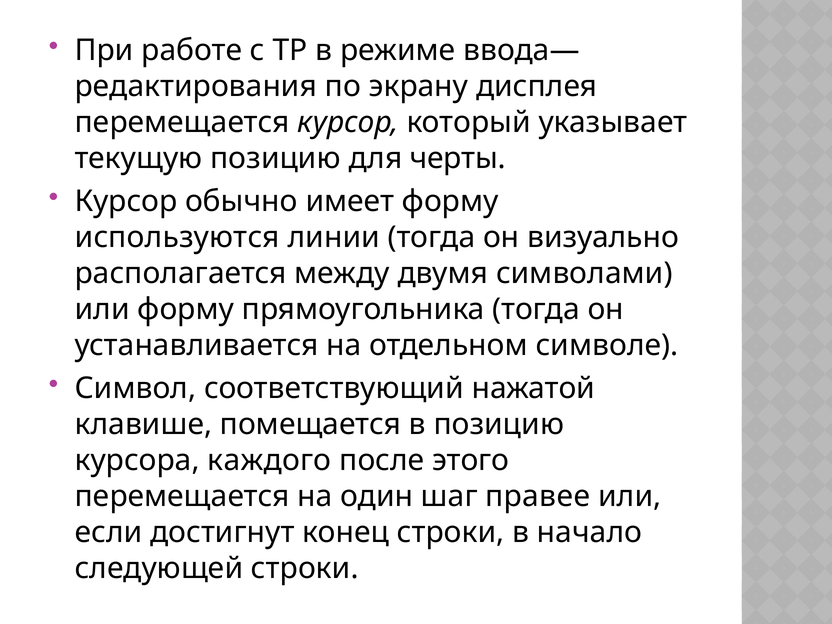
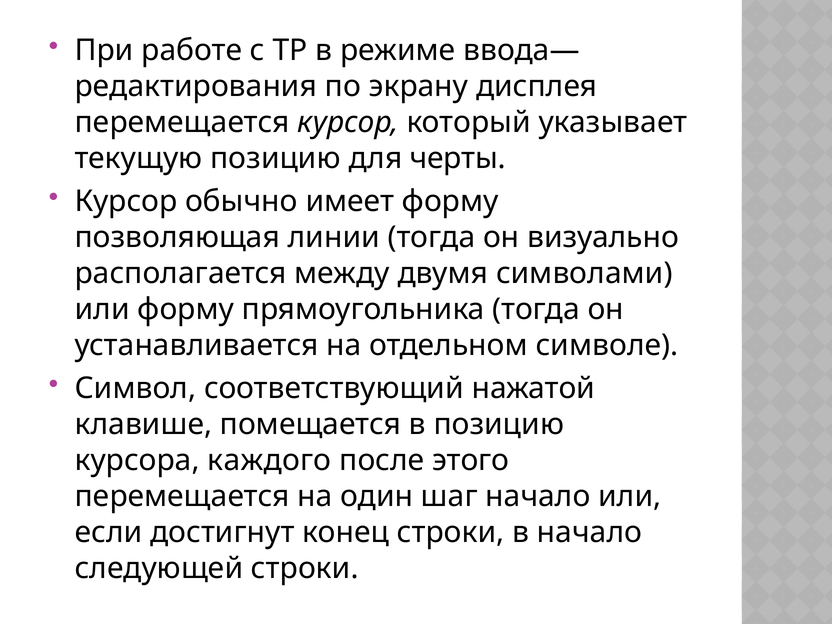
используются: используются -> позволяющая
шаг правее: правее -> начало
